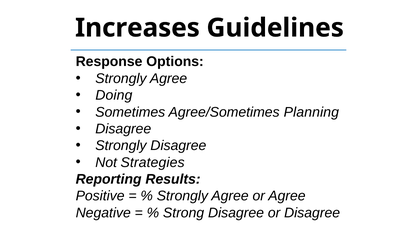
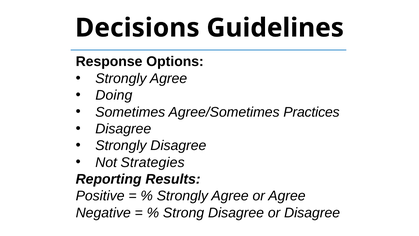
Increases: Increases -> Decisions
Planning: Planning -> Practices
